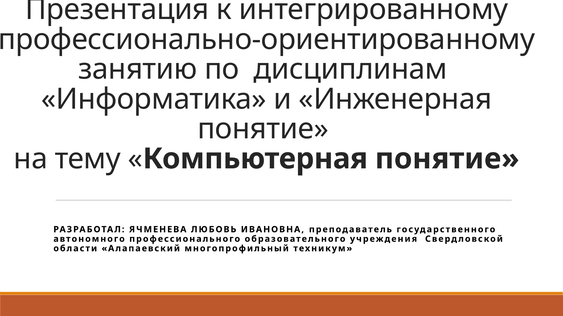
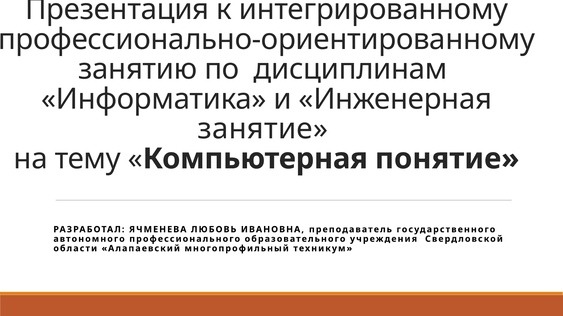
понятие at (263, 129): понятие -> занятие
